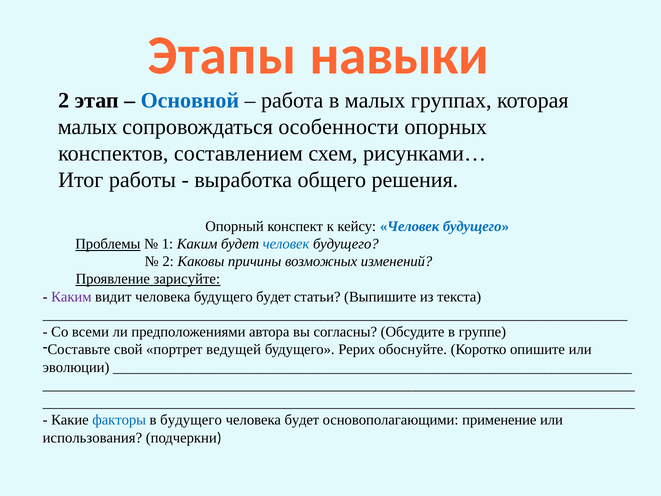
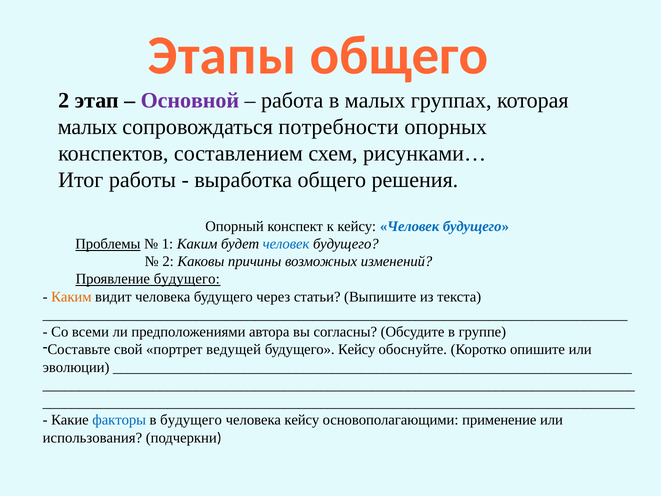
Этапы навыки: навыки -> общего
Основной colour: blue -> purple
особенности: особенности -> потребности
Проявление зарисуйте: зарисуйте -> будущего
Каким at (71, 297) colour: purple -> orange
будущего будет: будет -> через
будущего Рерих: Рерих -> Кейсу
человека будет: будет -> кейсу
